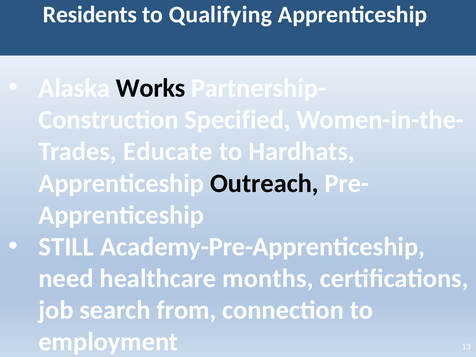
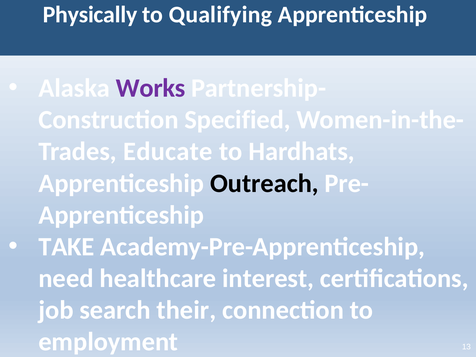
Residents: Residents -> Physically
Works colour: black -> purple
STILL: STILL -> TAKE
months: months -> interest
from: from -> their
